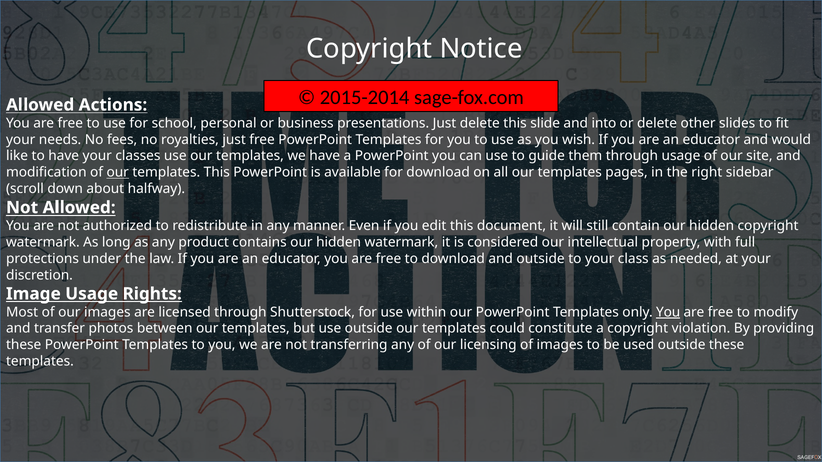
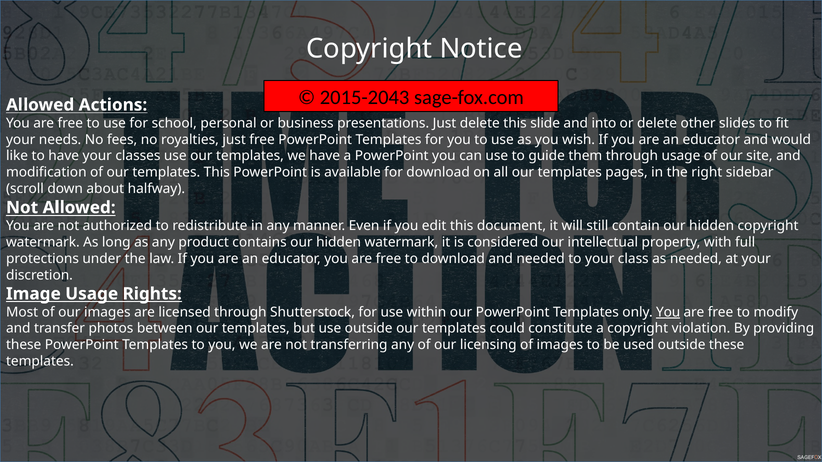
2015-2014: 2015-2014 -> 2015-2043
our at (118, 173) underline: present -> none
and outside: outside -> needed
